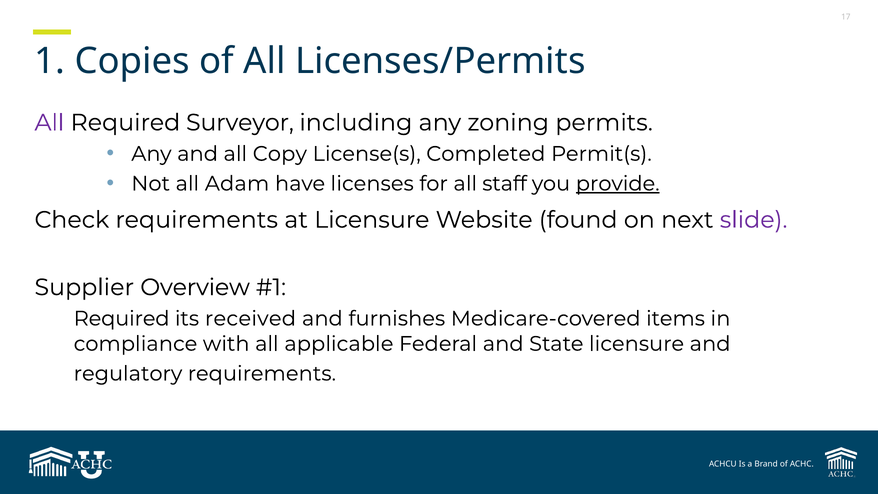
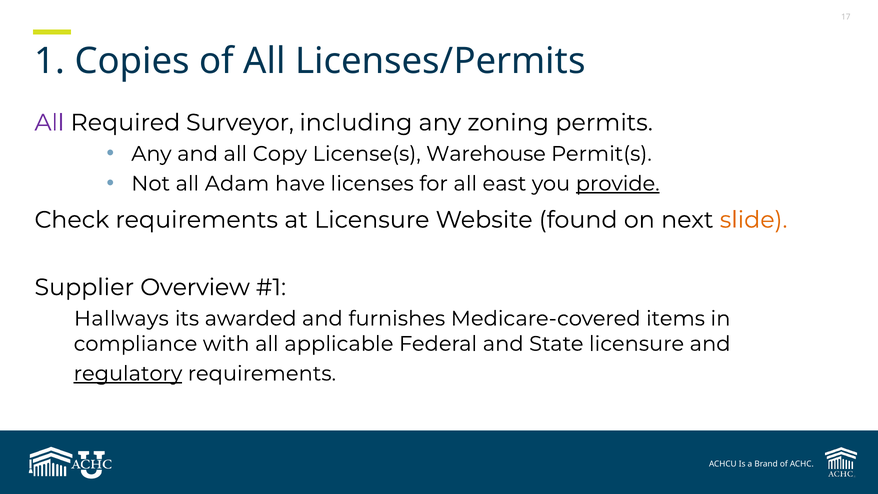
Completed: Completed -> Warehouse
staff: staff -> east
slide colour: purple -> orange
Required at (122, 318): Required -> Hallways
received: received -> awarded
regulatory underline: none -> present
